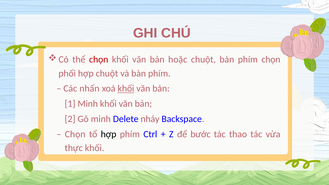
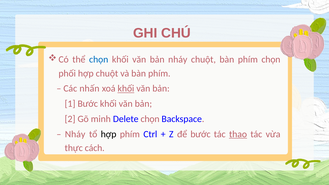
chọn at (99, 60) colour: red -> blue
bản hoặc: hoặc -> nháy
1 Minh: Minh -> Bước
Delete nháy: nháy -> chọn
Chọn at (75, 134): Chọn -> Nháy
thao underline: none -> present
thực khối: khối -> cách
